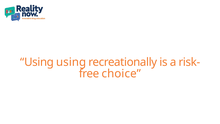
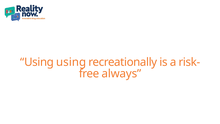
choice: choice -> always
